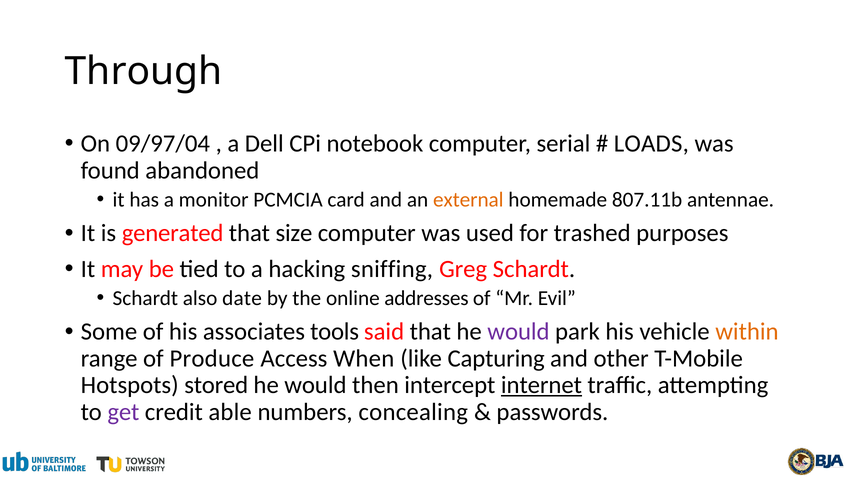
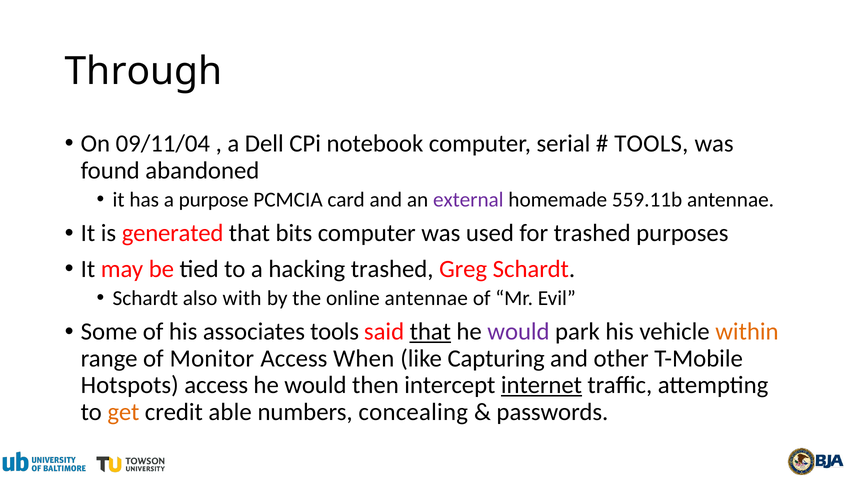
09/97/04: 09/97/04 -> 09/11/04
LOADS at (651, 144): LOADS -> TOOLS
monitor: monitor -> purpose
external colour: orange -> purple
807.11b: 807.11b -> 559.11b
size: size -> bits
hacking sniffing: sniffing -> trashed
date: date -> with
online addresses: addresses -> antennae
that at (430, 332) underline: none -> present
Produce: Produce -> Monitor
Hotspots stored: stored -> access
get colour: purple -> orange
